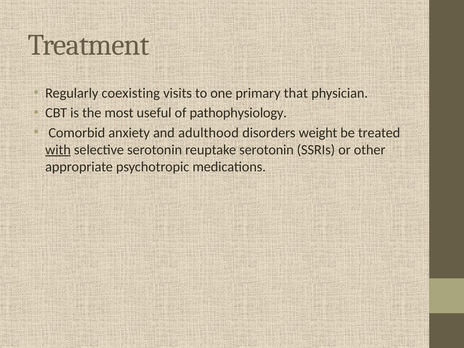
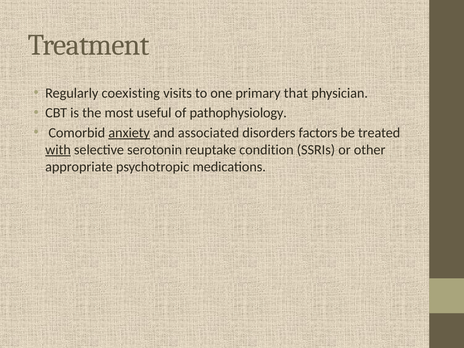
anxiety underline: none -> present
adulthood: adulthood -> associated
weight: weight -> factors
reuptake serotonin: serotonin -> condition
